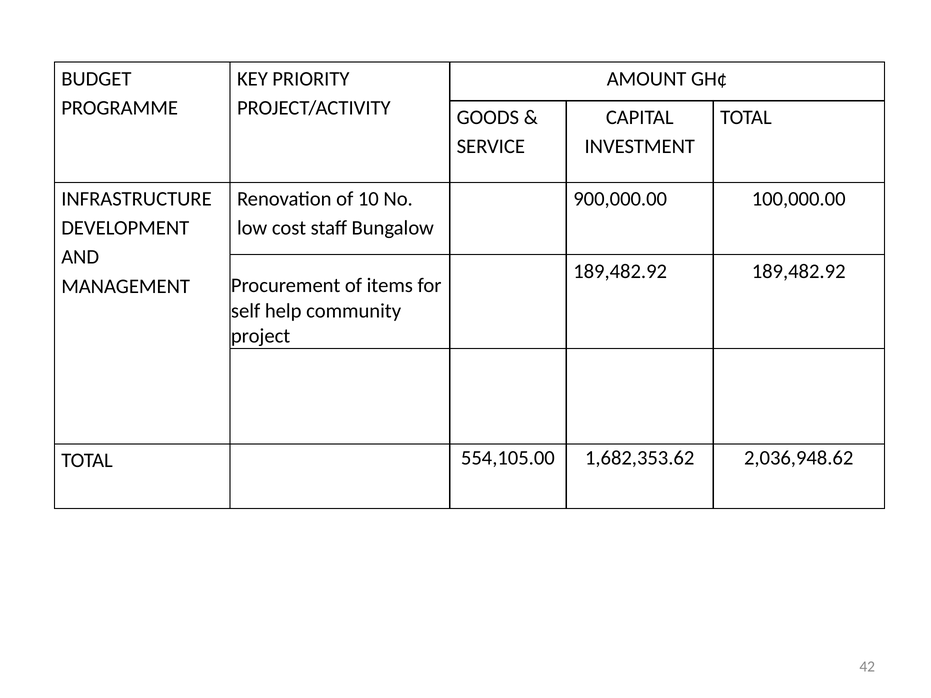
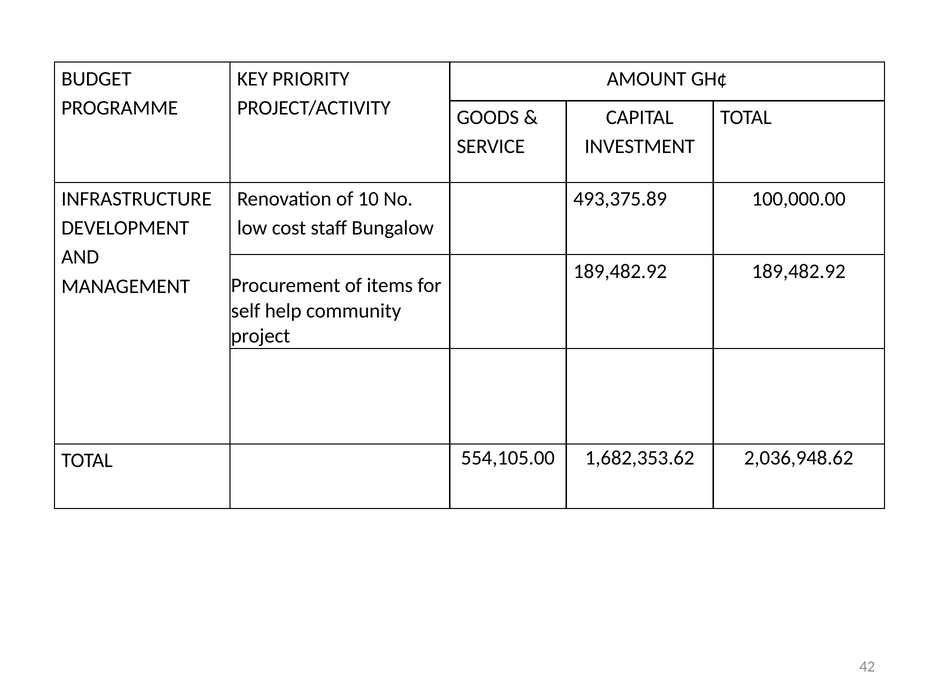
900,000.00: 900,000.00 -> 493,375.89
